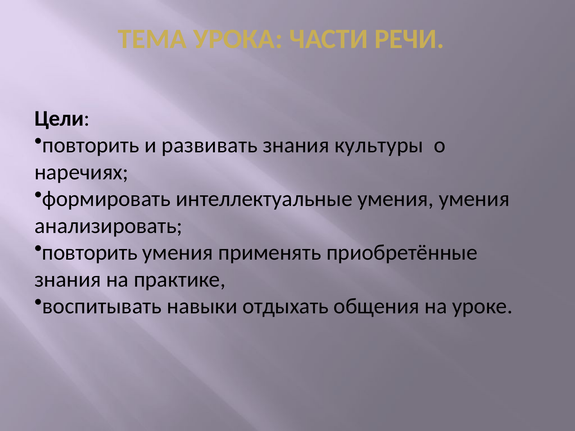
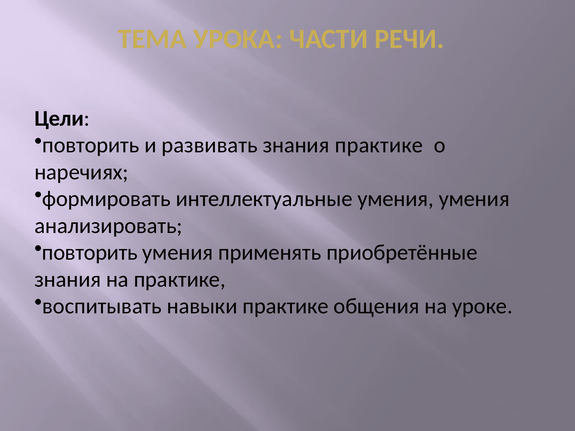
знания культуры: культуры -> практике
навыки отдыхать: отдыхать -> практике
